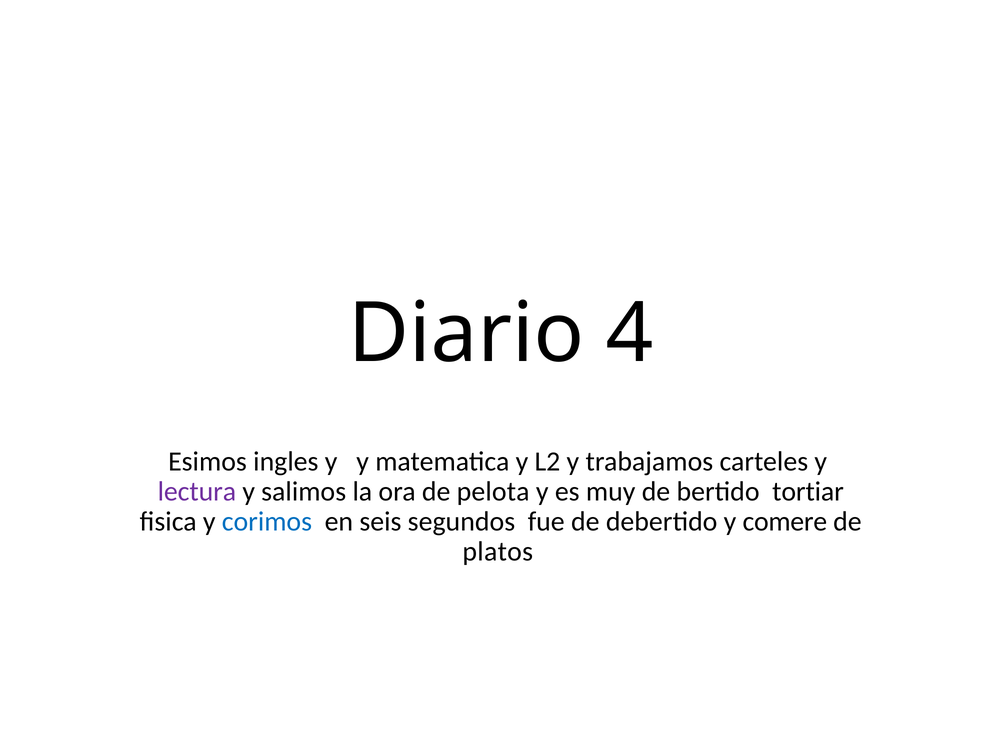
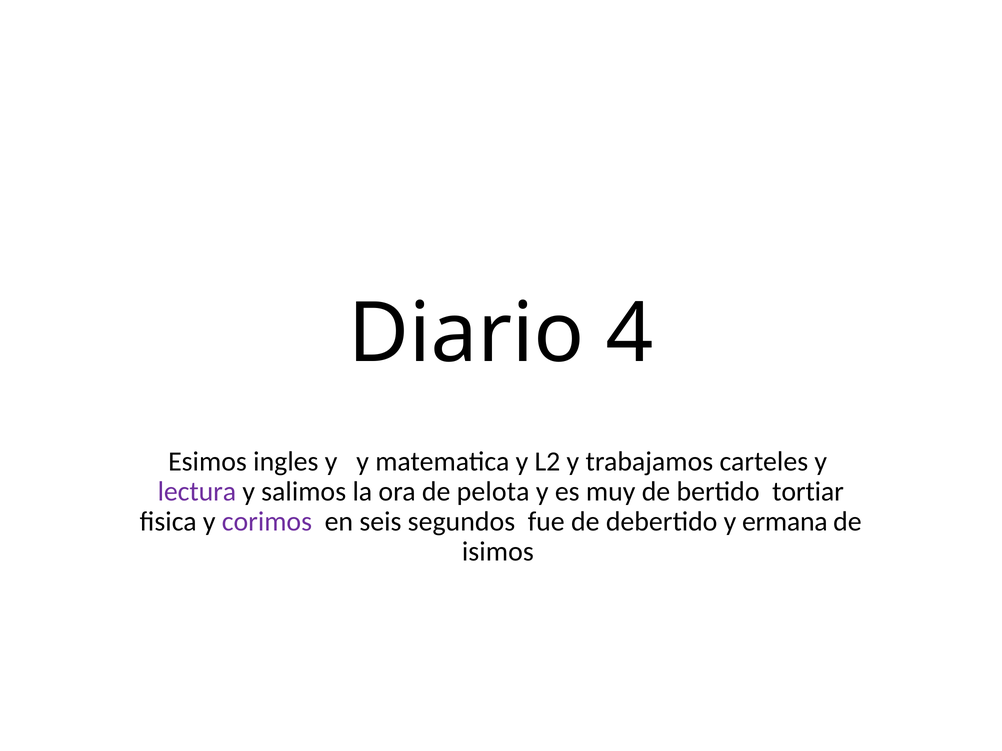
corimos colour: blue -> purple
comere: comere -> ermana
platos: platos -> isimos
